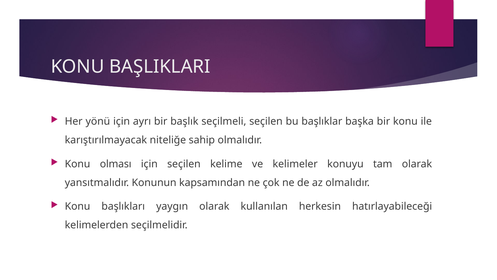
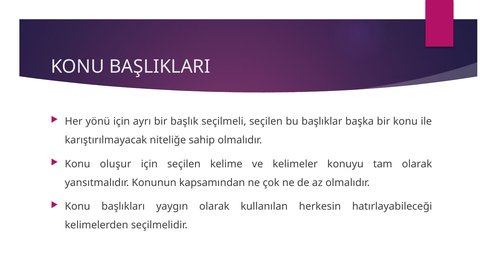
olması: olması -> oluşur
